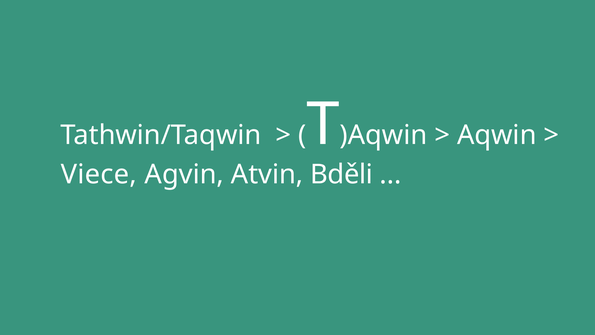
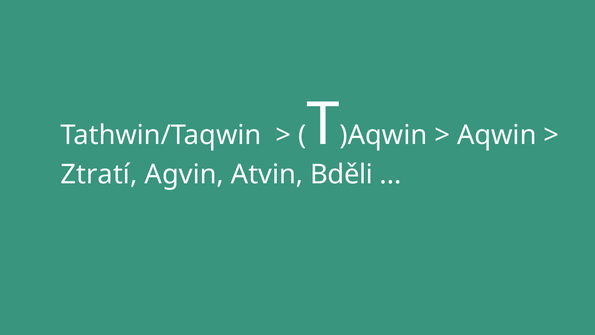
Viece: Viece -> Ztratí
